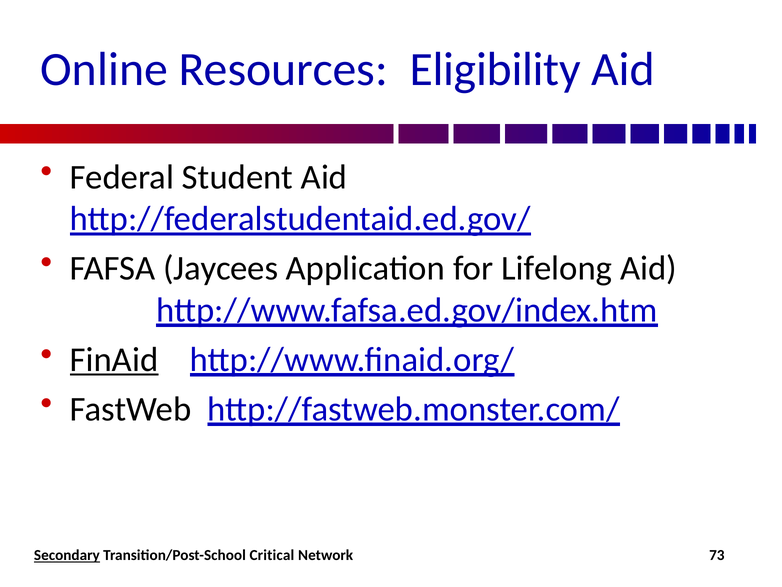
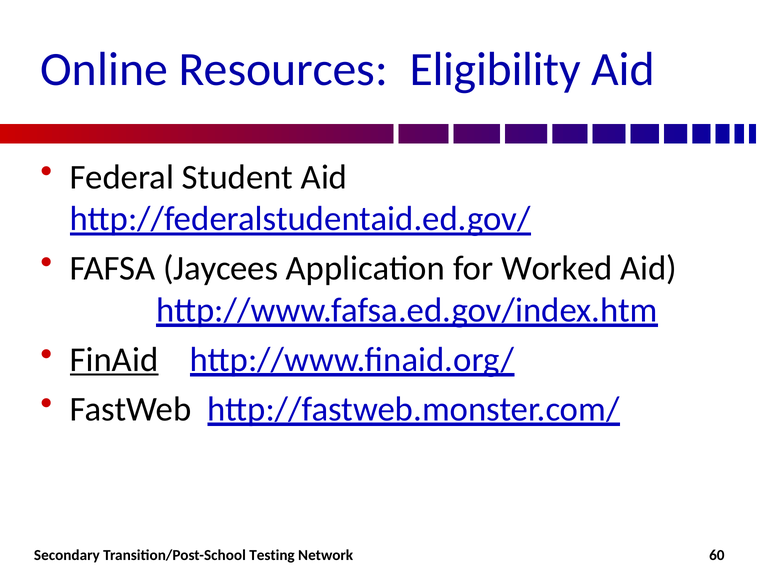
Lifelong: Lifelong -> Worked
Secondary underline: present -> none
Critical: Critical -> Testing
73: 73 -> 60
